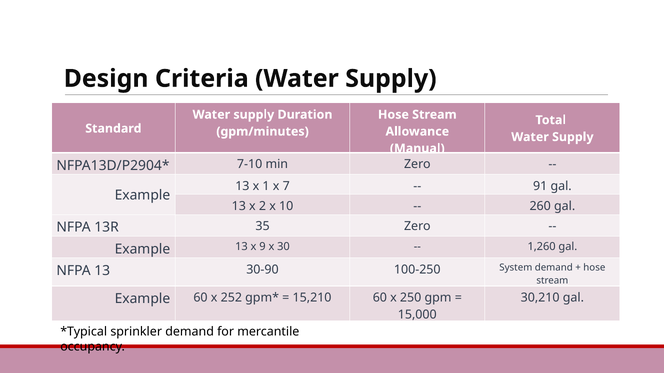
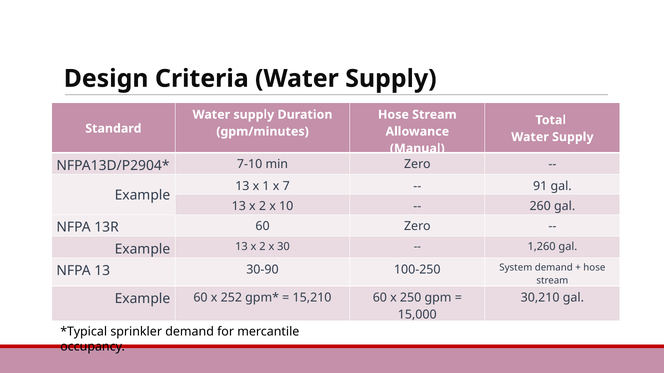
13R 35: 35 -> 60
Example 13 x 9: 9 -> 2
